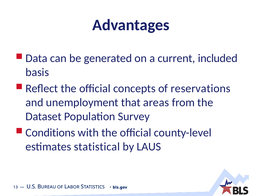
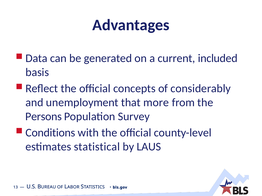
reservations: reservations -> considerably
areas: areas -> more
Dataset: Dataset -> Persons
